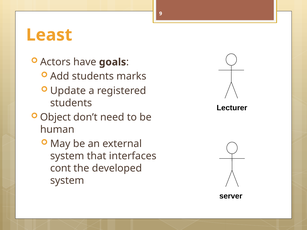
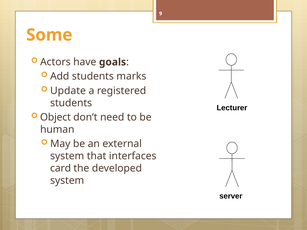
Least: Least -> Some
cont: cont -> card
